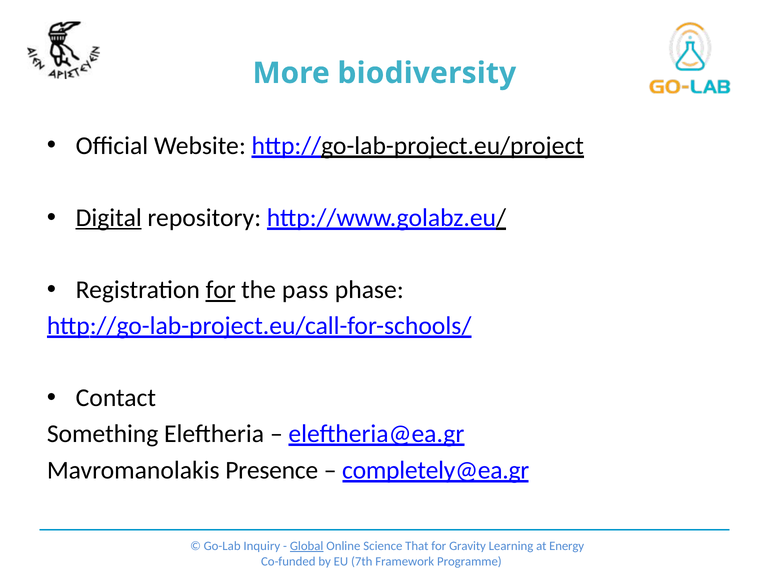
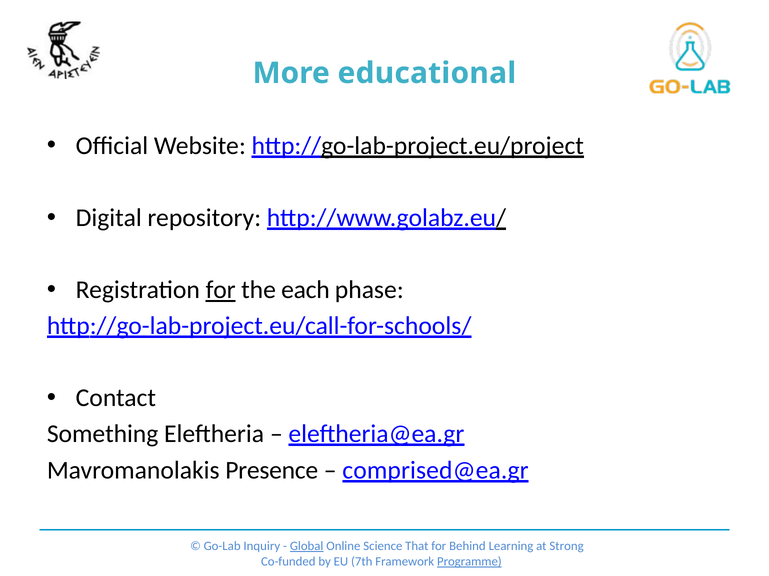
biodiversity: biodiversity -> educational
Digital underline: present -> none
pass: pass -> each
completely@ea.gr: completely@ea.gr -> comprised@ea.gr
Gravity: Gravity -> Behind
Energy: Energy -> Strong
Programme underline: none -> present
